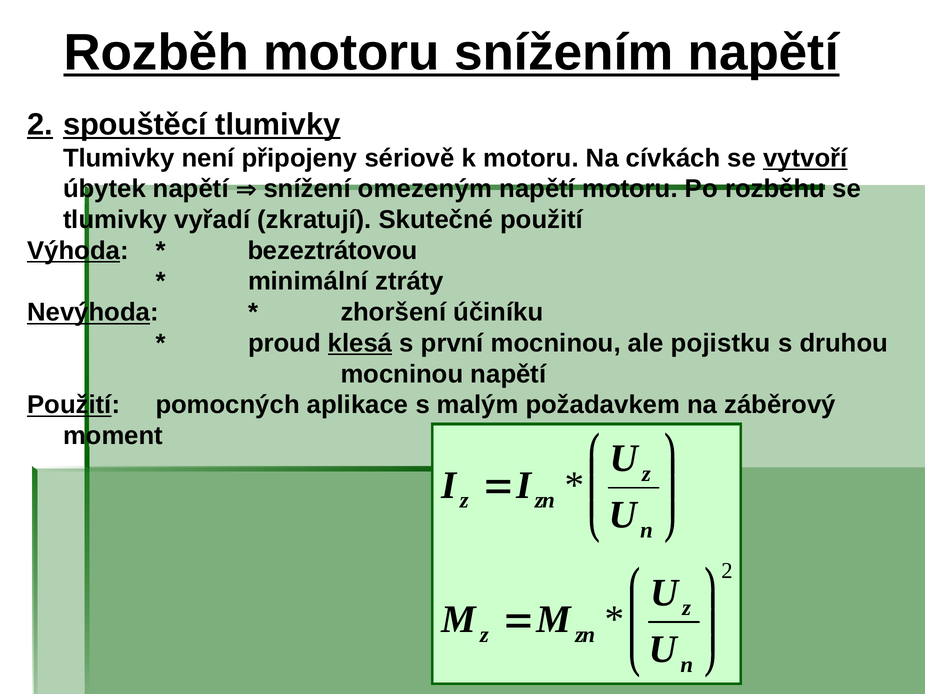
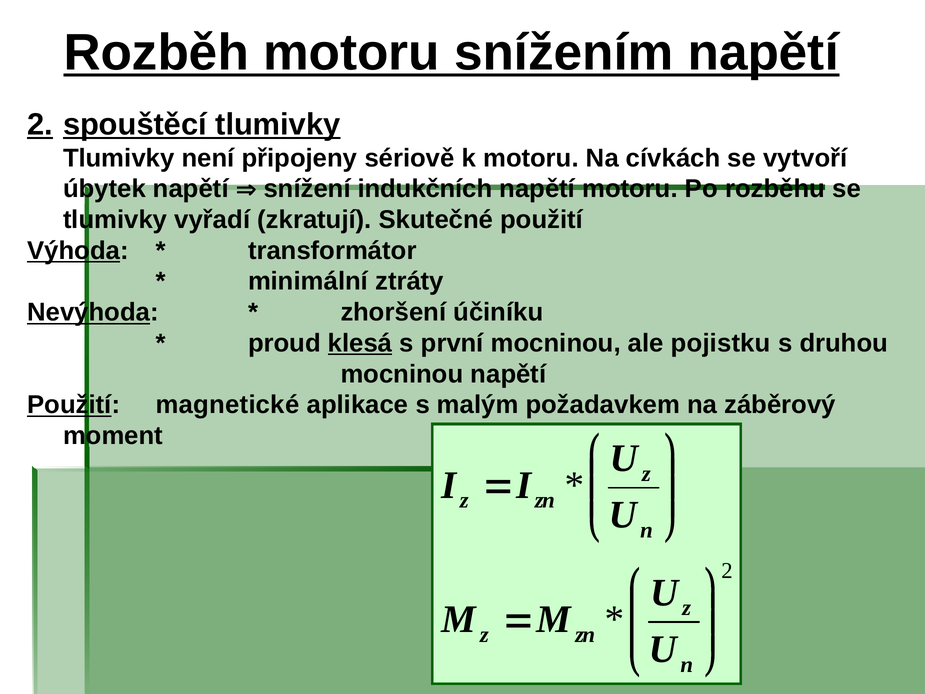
vytvoří underline: present -> none
omezeným: omezeným -> indukčních
bezeztrátovou: bezeztrátovou -> transformátor
pomocných: pomocných -> magnetické
